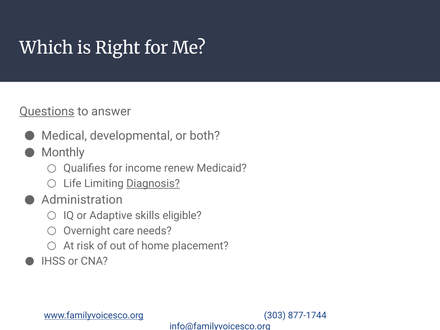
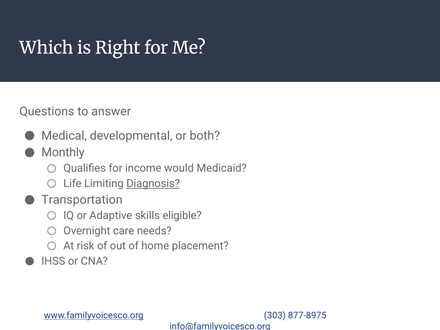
Questions underline: present -> none
renew: renew -> would
Administration: Administration -> Transportation
877-1744: 877-1744 -> 877-8975
